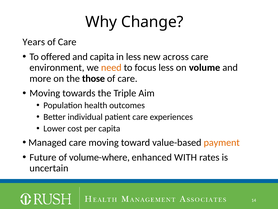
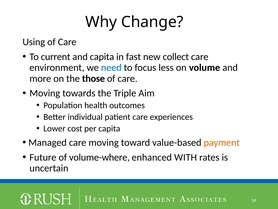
Years: Years -> Using
offered: offered -> current
in less: less -> fast
across: across -> collect
need colour: orange -> blue
